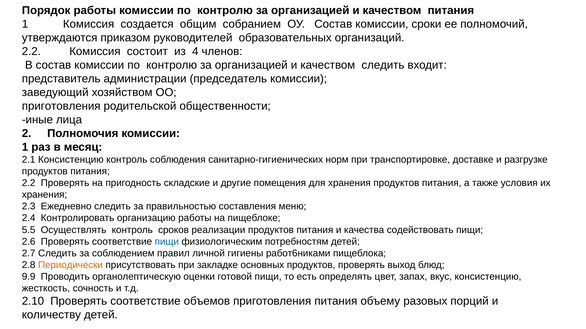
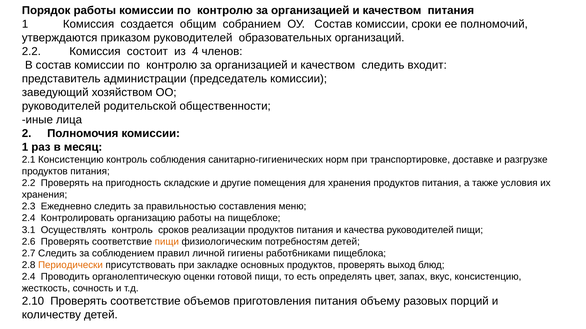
приготовления at (61, 106): приготовления -> руководителей
5.5: 5.5 -> 3.1
качества содействовать: содействовать -> руководителей
пищи at (167, 242) colour: blue -> orange
9.9 at (29, 277): 9.9 -> 2.4
